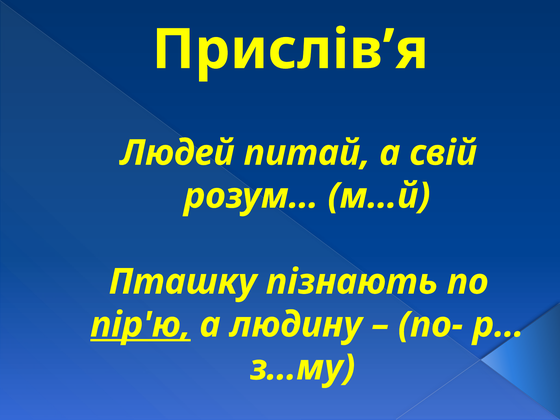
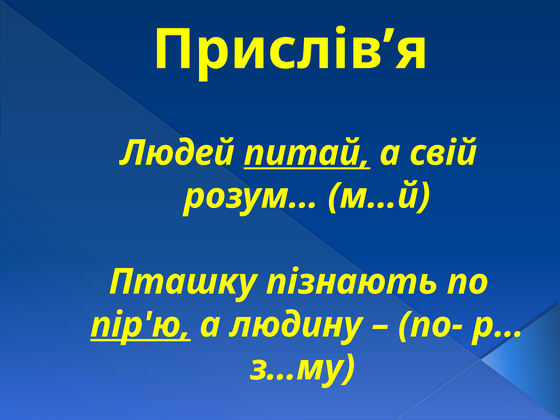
питай underline: none -> present
